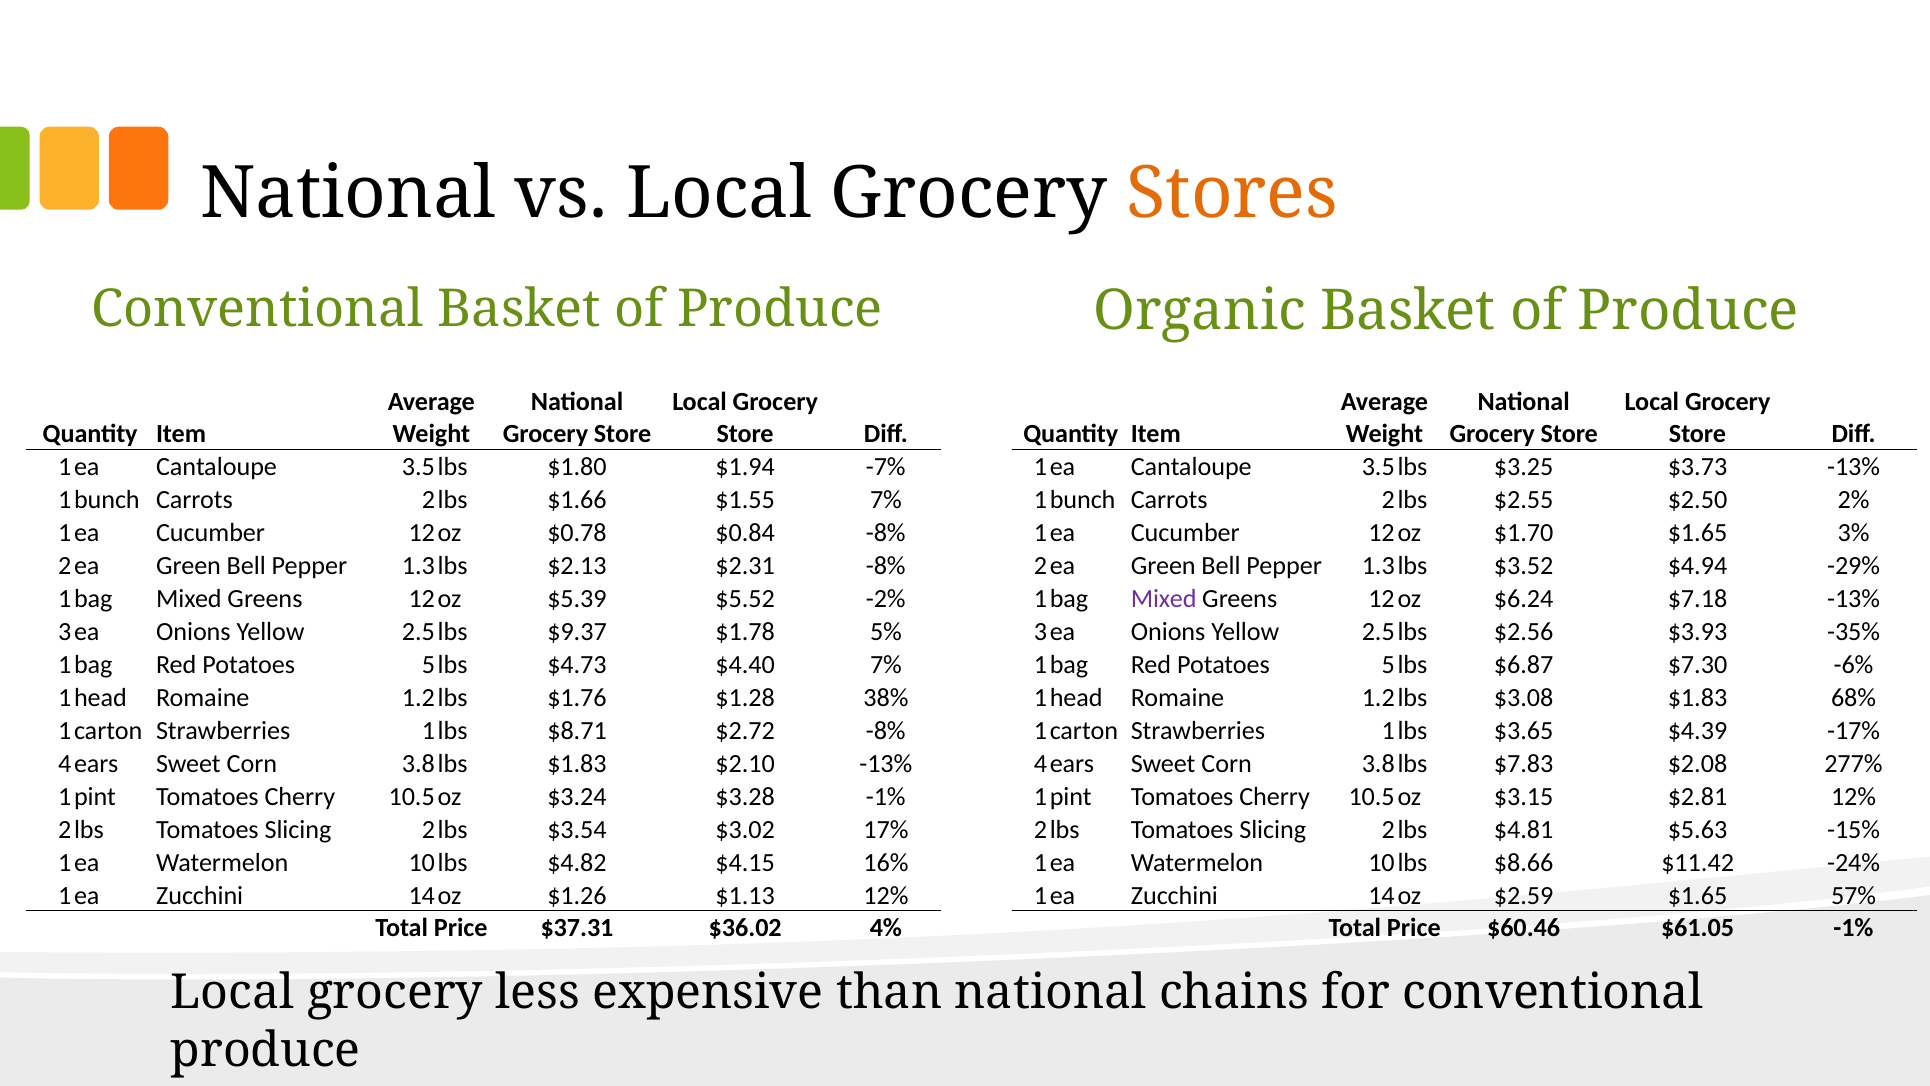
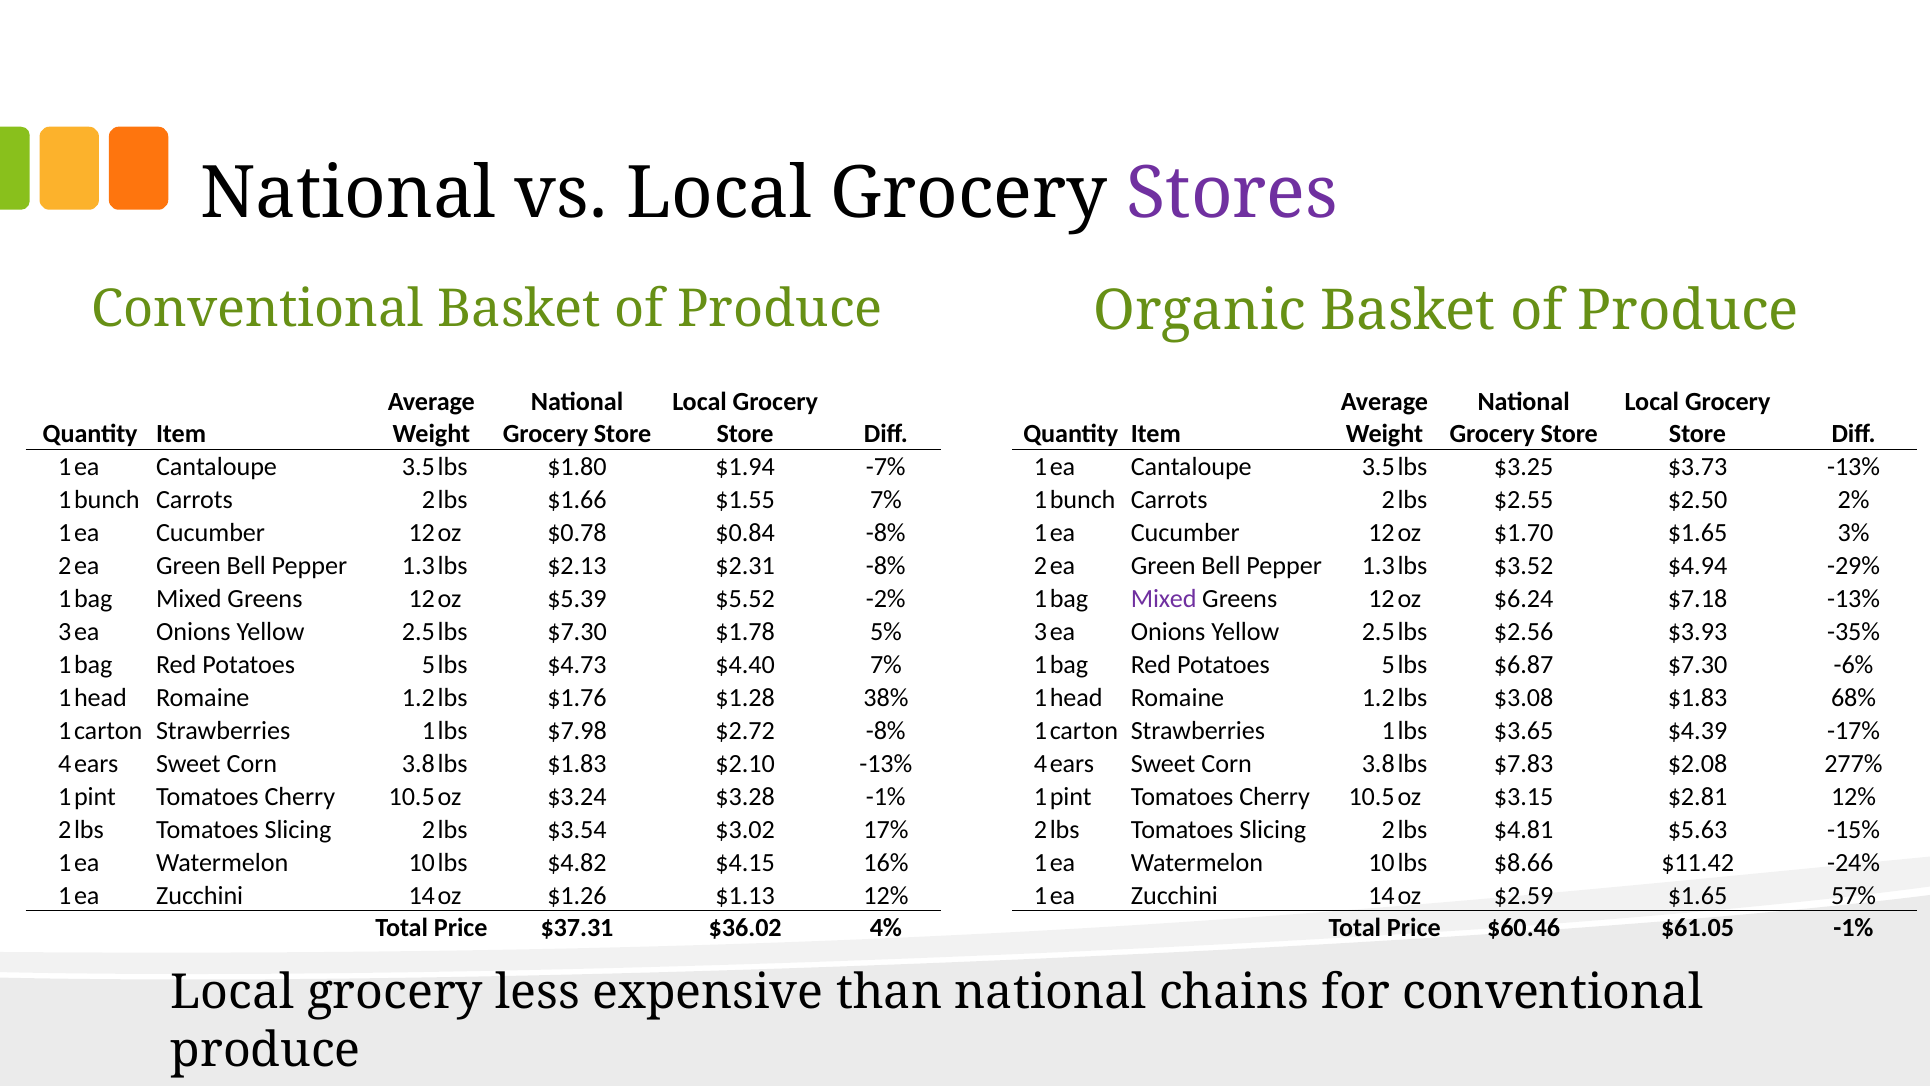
Stores colour: orange -> purple
$9.37 at (577, 632): $9.37 -> $7.30
$8.71: $8.71 -> $7.98
